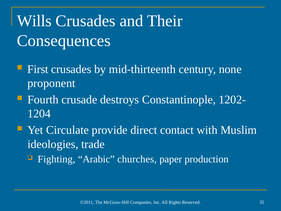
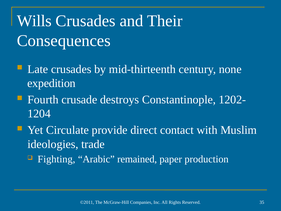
First: First -> Late
proponent: proponent -> expedition
churches: churches -> remained
